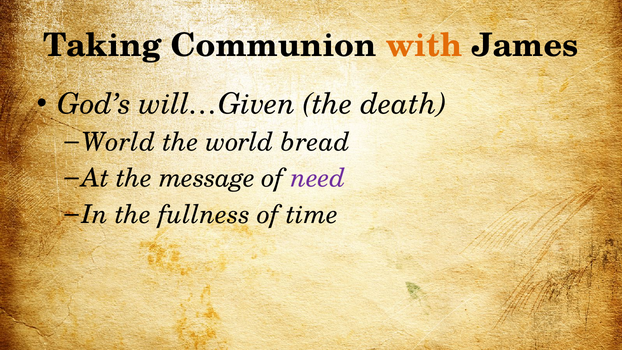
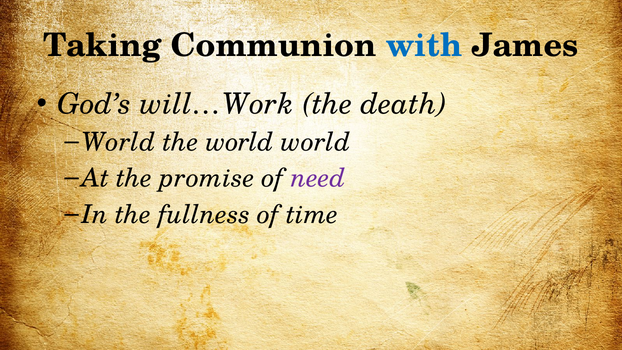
with colour: orange -> blue
will…Given: will…Given -> will…Work
world bread: bread -> world
message: message -> promise
